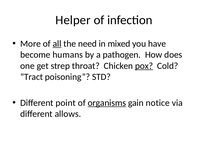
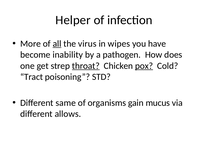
need: need -> virus
mixed: mixed -> wipes
humans: humans -> inability
throat underline: none -> present
point: point -> same
organisms underline: present -> none
notice: notice -> mucus
